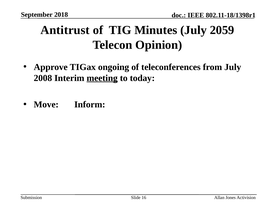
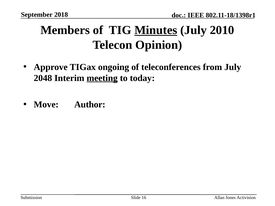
Antitrust: Antitrust -> Members
Minutes underline: none -> present
2059: 2059 -> 2010
2008: 2008 -> 2048
Inform: Inform -> Author
